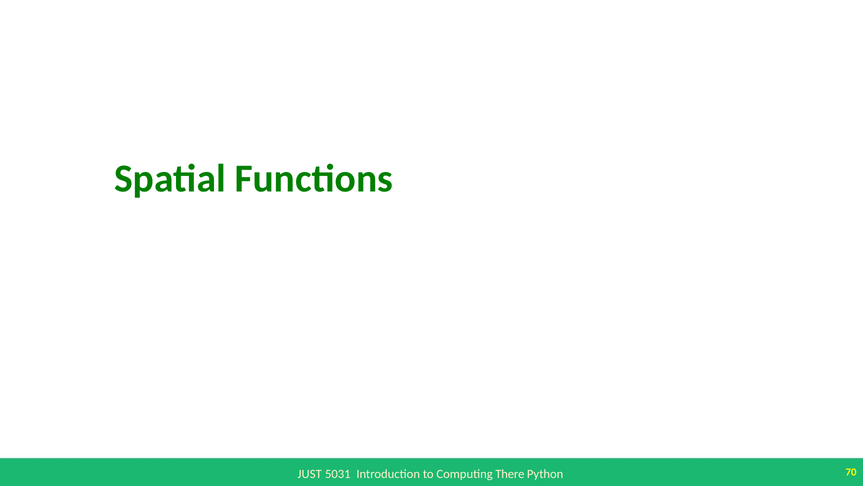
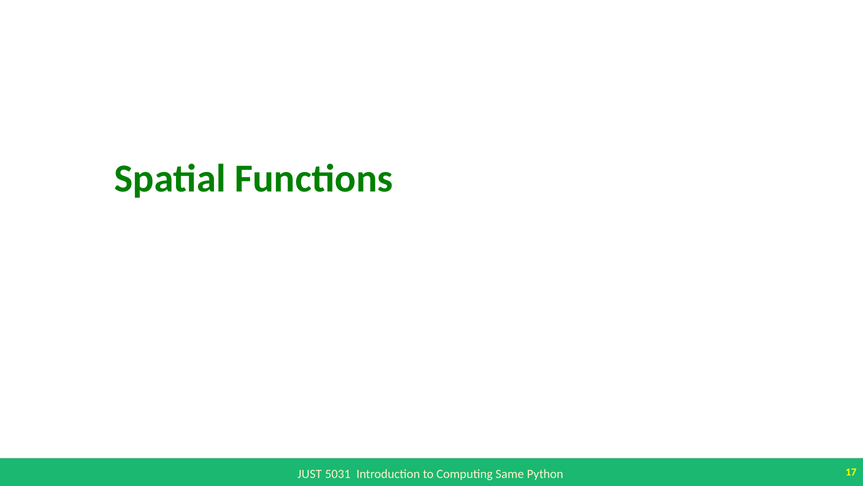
There: There -> Same
70: 70 -> 17
